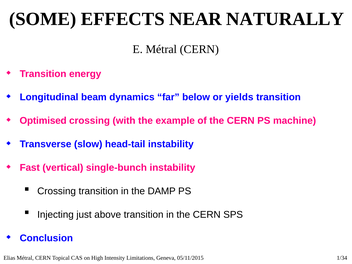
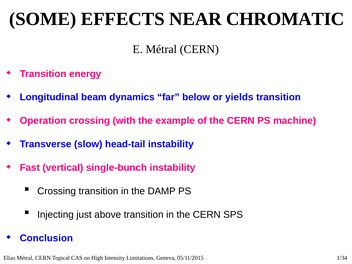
NATURALLY: NATURALLY -> CHROMATIC
Optimised: Optimised -> Operation
